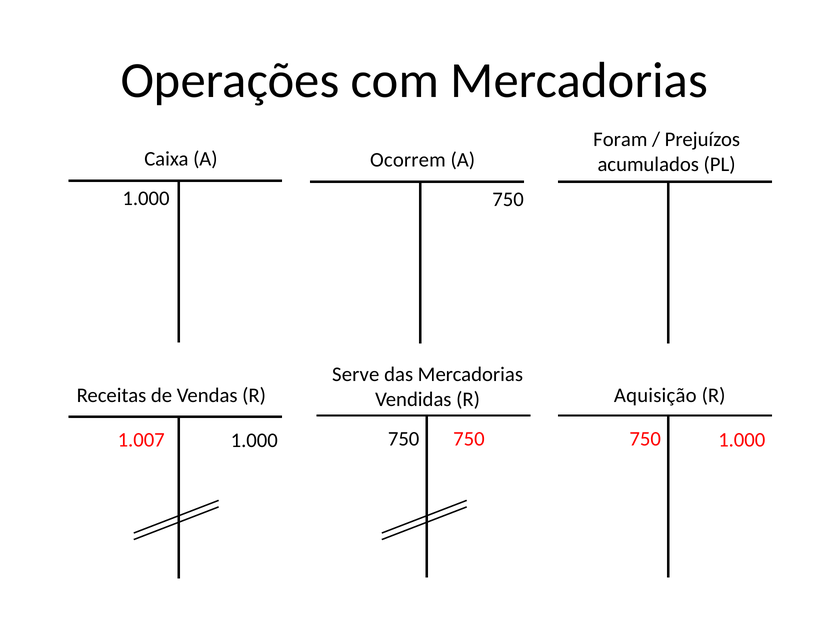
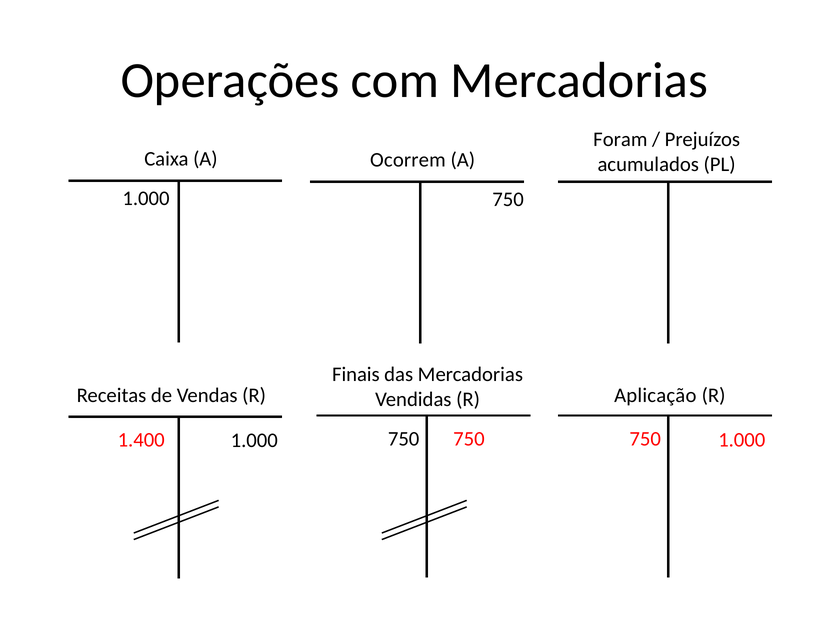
Serve: Serve -> Finais
Aquisição: Aquisição -> Aplicação
1.007: 1.007 -> 1.400
